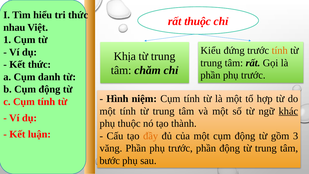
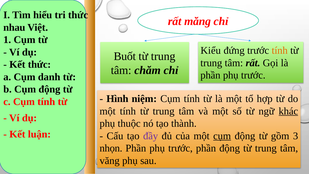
rất thuộc: thuộc -> măng
Khịa: Khịa -> Buốt
đầy colour: orange -> purple
cụm at (222, 136) underline: none -> present
văng: văng -> nhọn
bước: bước -> văng
